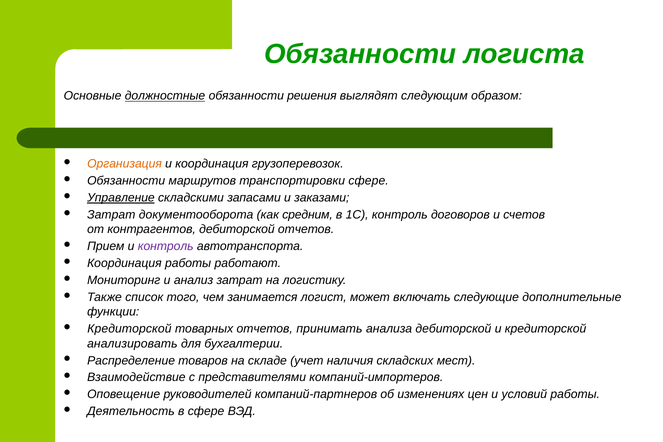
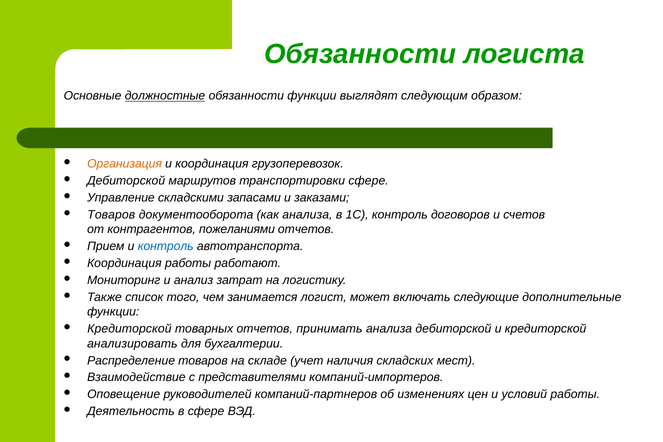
обязанности решения: решения -> функции
Обязанности at (126, 181): Обязанности -> Дебиторской
Управление underline: present -> none
Затрат at (111, 215): Затрат -> Товаров
как средним: средним -> анализа
контрагентов дебиторской: дебиторской -> пожеланиями
контроль at (166, 246) colour: purple -> blue
